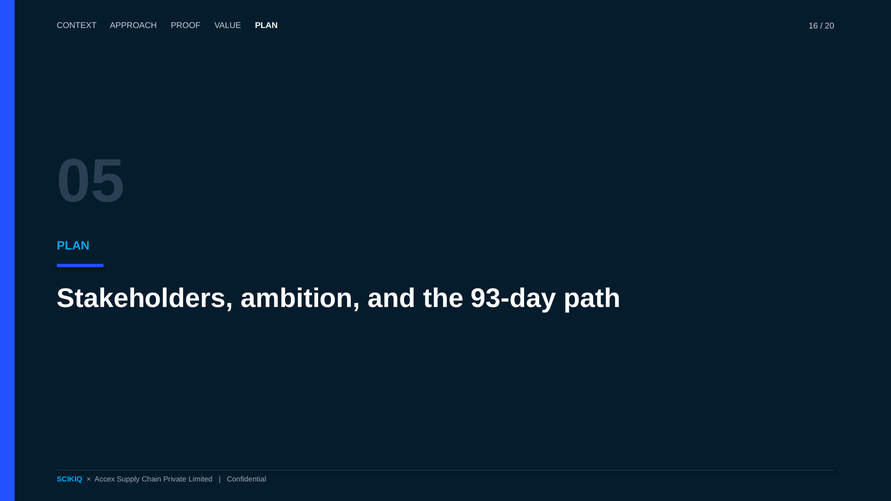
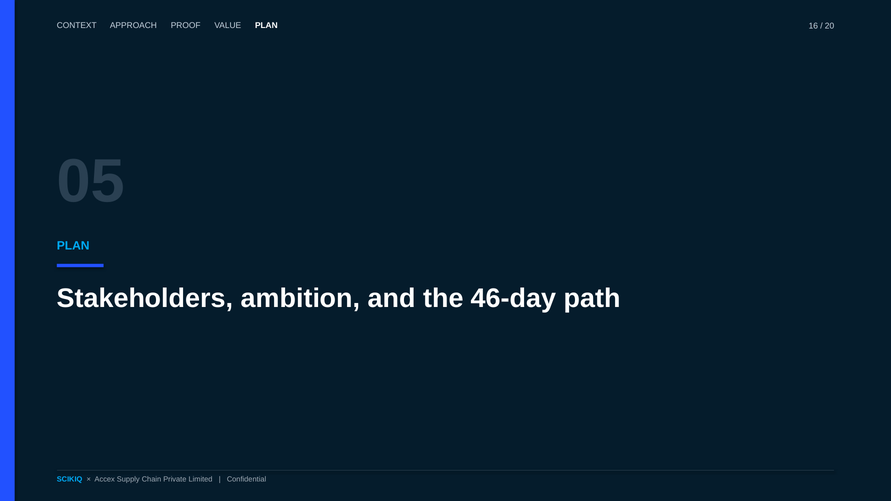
93-day: 93-day -> 46-day
